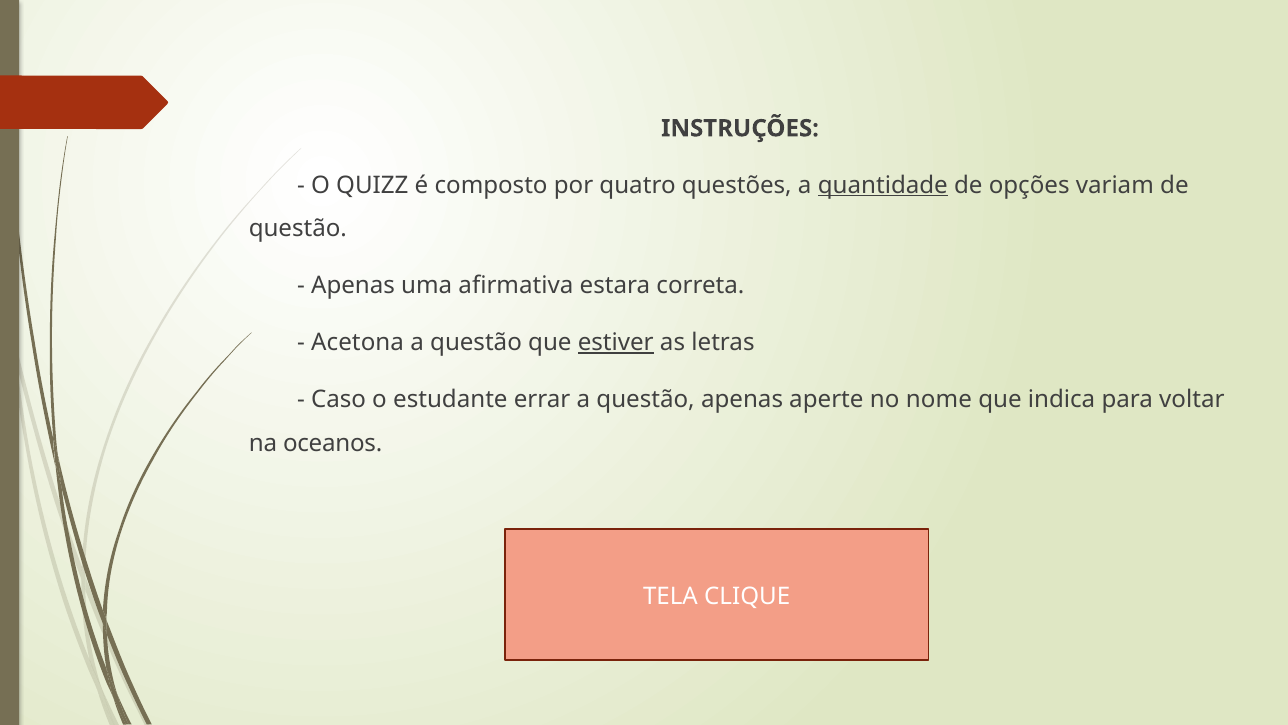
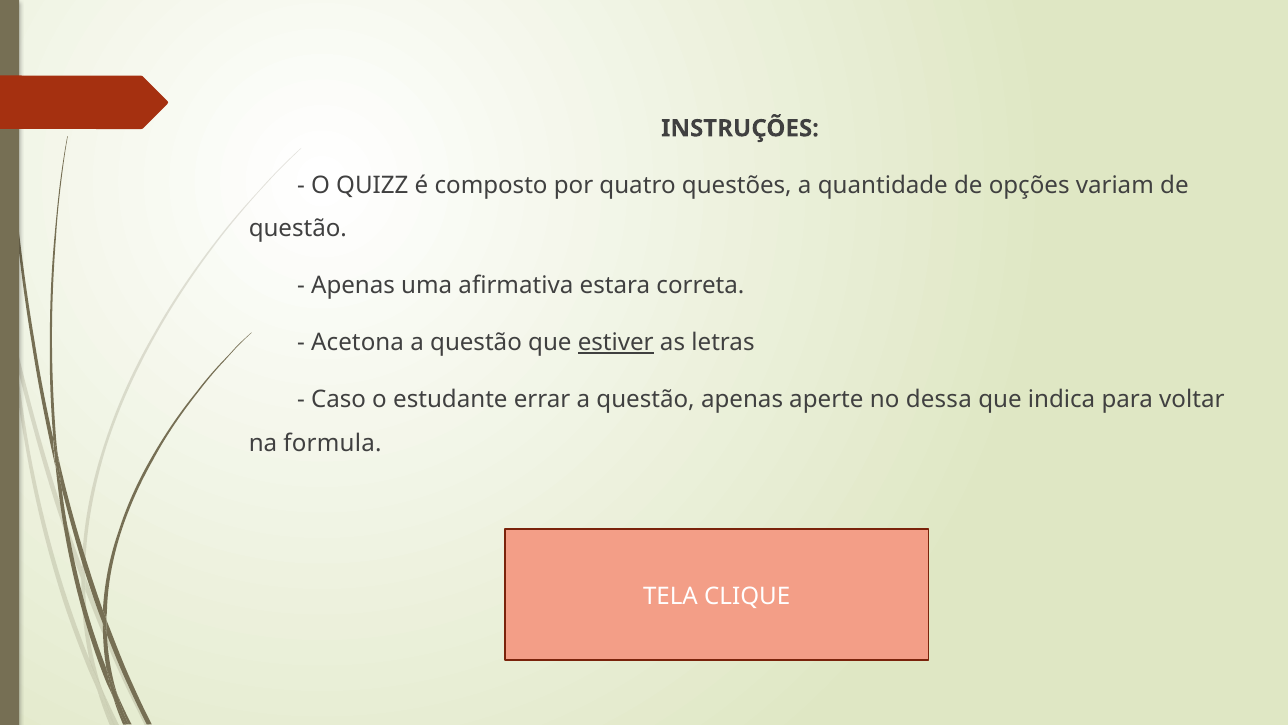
quantidade underline: present -> none
nome: nome -> dessa
oceanos: oceanos -> formula
